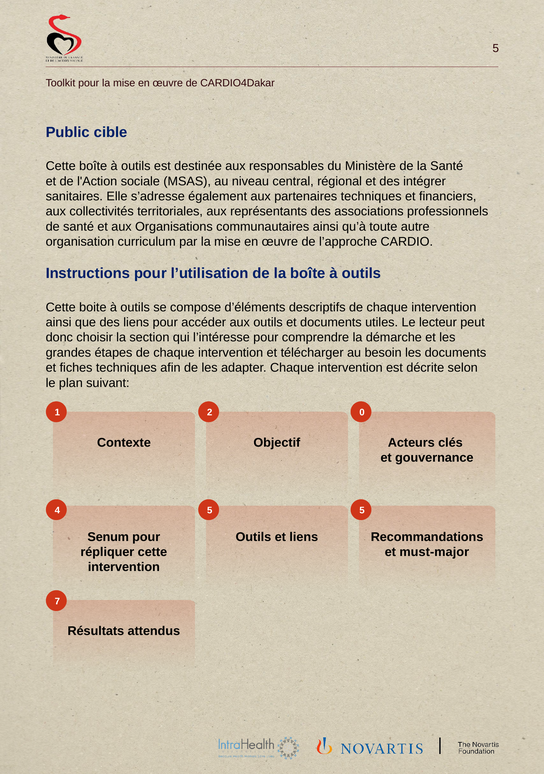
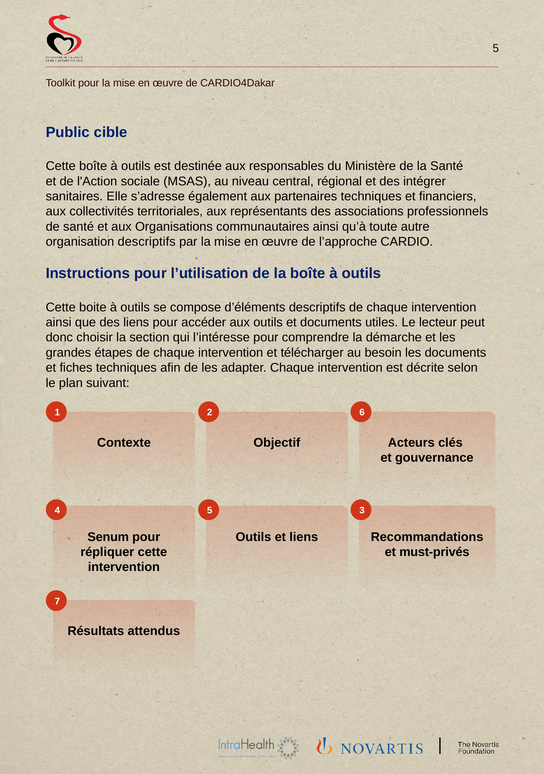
organisation curriculum: curriculum -> descriptifs
0: 0 -> 6
5 5: 5 -> 3
must-major: must-major -> must-privés
